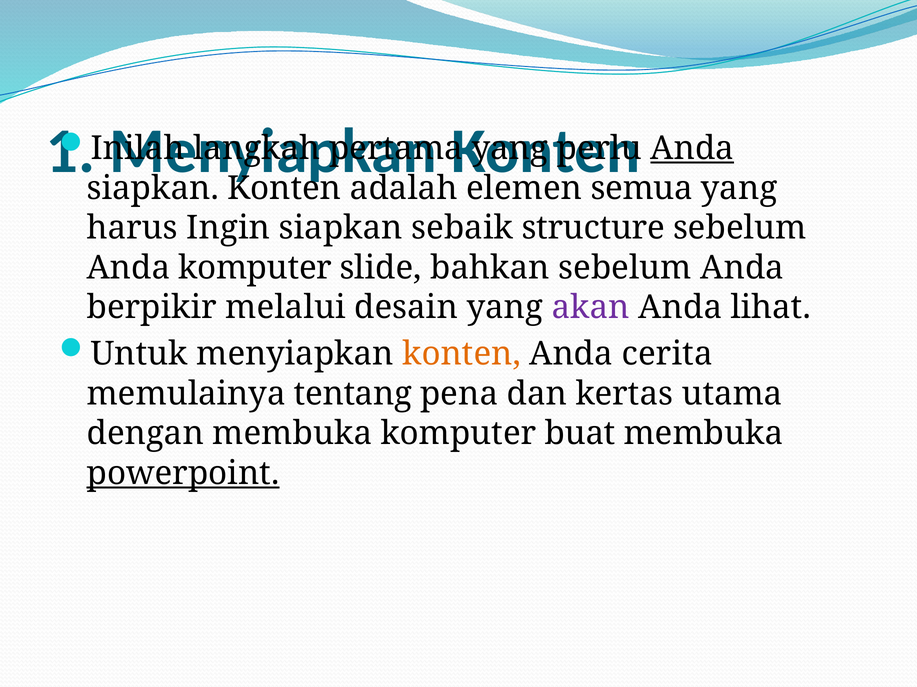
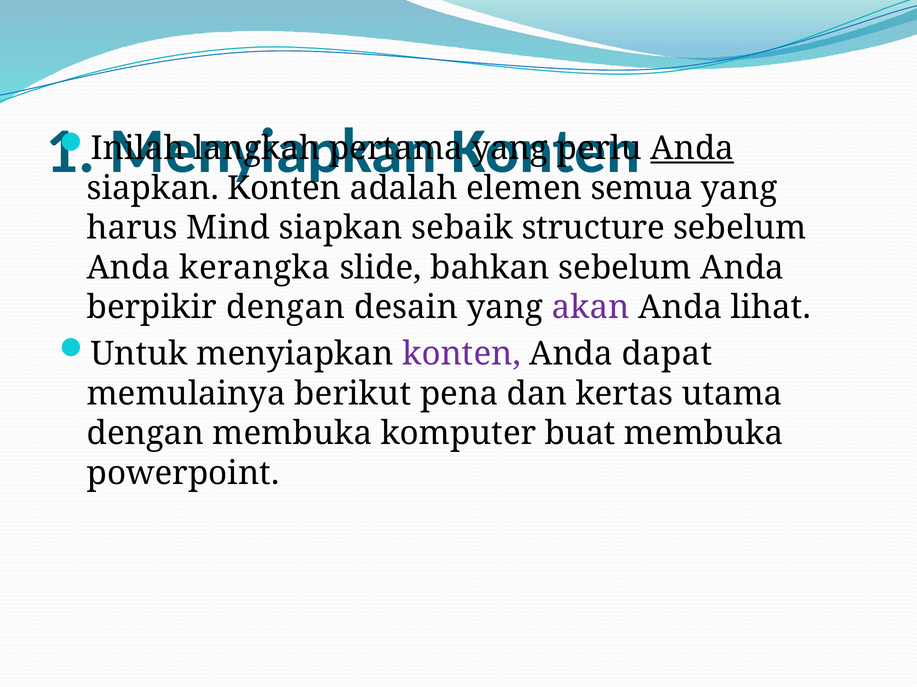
Ingin: Ingin -> Mind
Anda komputer: komputer -> kerangka
berpikir melalui: melalui -> dengan
konten at (462, 354) colour: orange -> purple
cerita: cerita -> dapat
tentang: tentang -> berikut
powerpoint underline: present -> none
